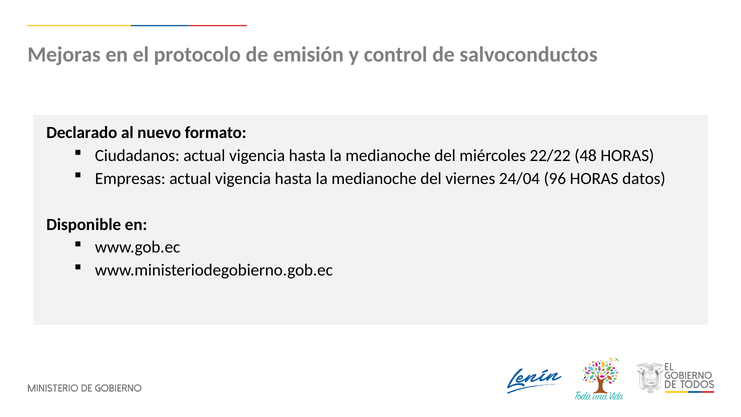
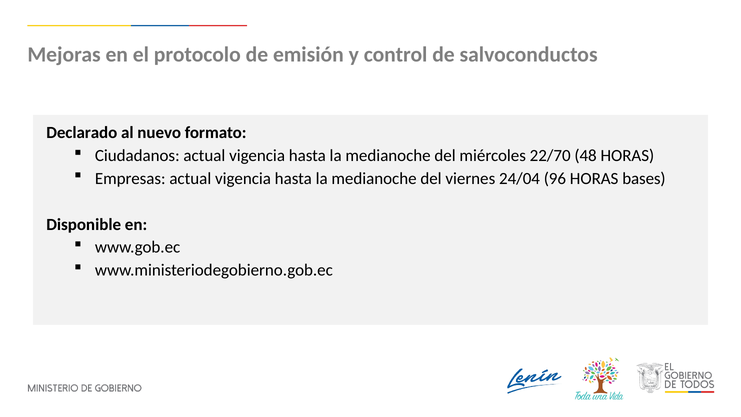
22/22: 22/22 -> 22/70
datos: datos -> bases
